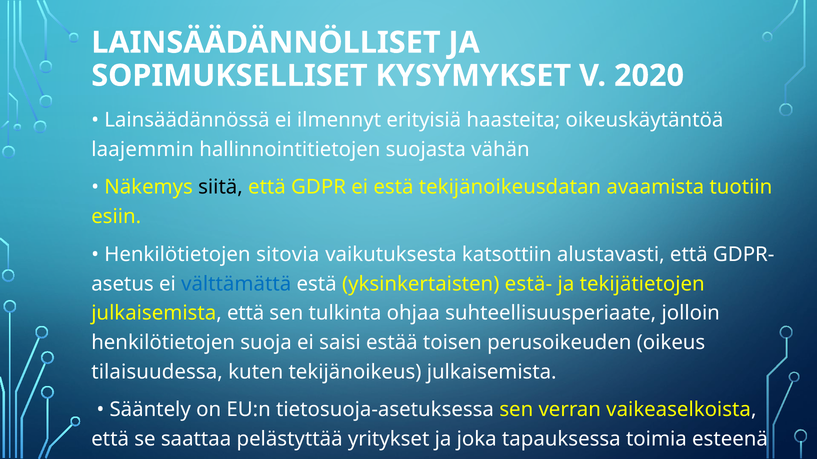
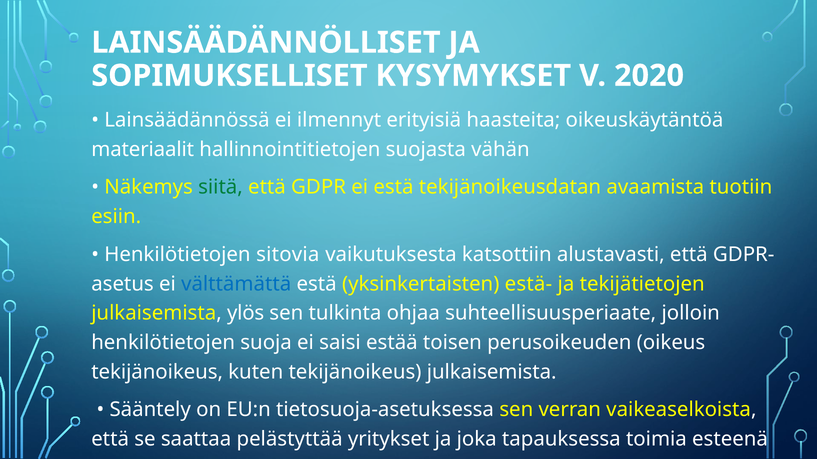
laajemmin: laajemmin -> materiaalit
siitä colour: black -> green
julkaisemista että: että -> ylös
tilaisuudessa at (157, 372): tilaisuudessa -> tekijänoikeus
